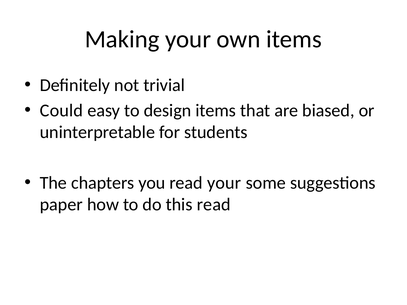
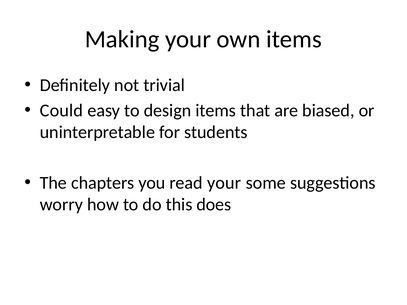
paper: paper -> worry
this read: read -> does
